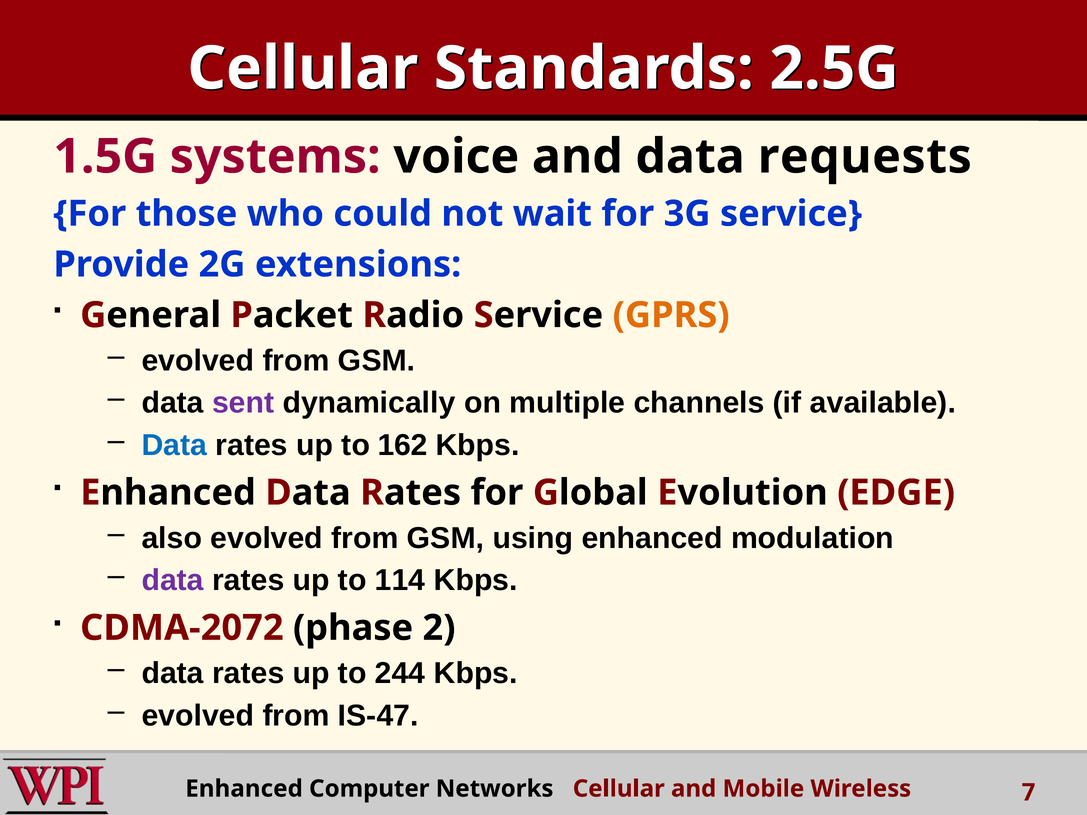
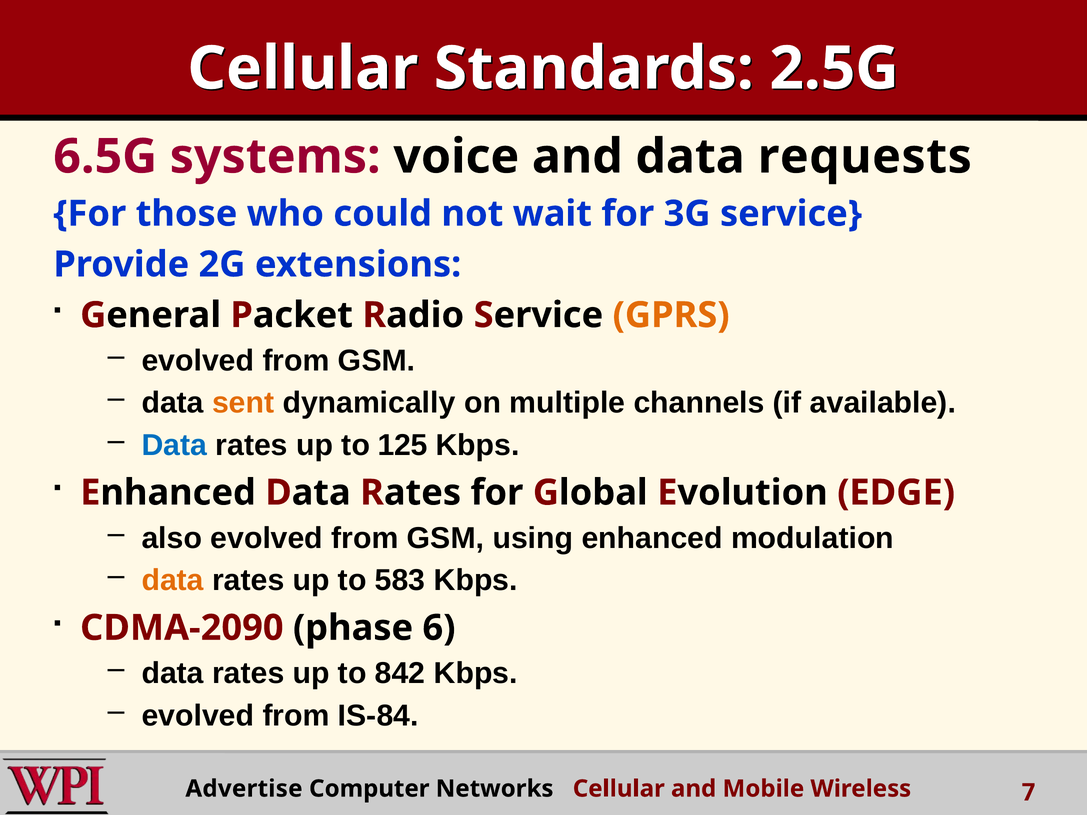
1.5G: 1.5G -> 6.5G
sent colour: purple -> orange
162: 162 -> 125
data at (173, 581) colour: purple -> orange
114: 114 -> 583
CDMA-2072: CDMA-2072 -> CDMA-2090
2: 2 -> 6
244: 244 -> 842
IS-47: IS-47 -> IS-84
Enhanced at (244, 789): Enhanced -> Advertise
